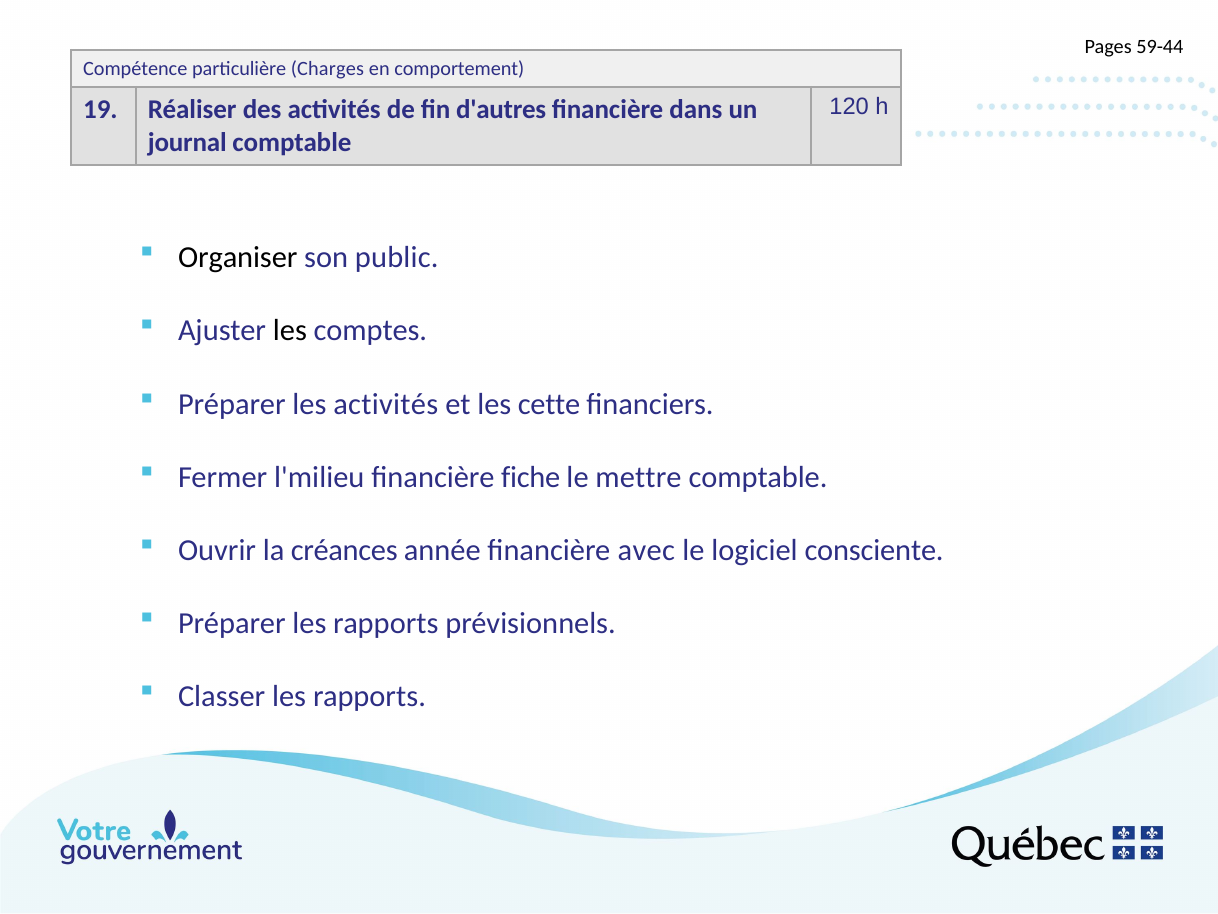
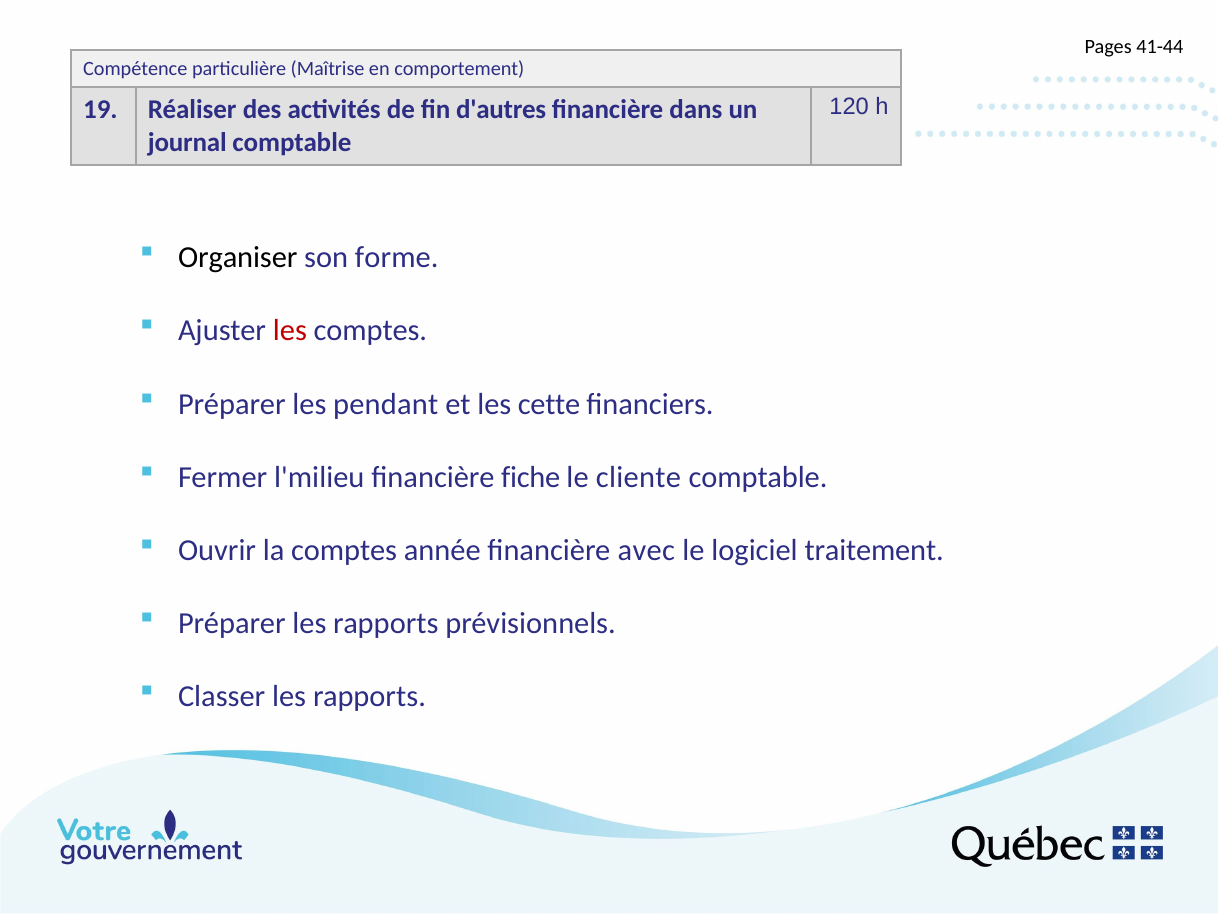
59-44: 59-44 -> 41-44
Charges: Charges -> Maîtrise
public: public -> forme
les at (290, 331) colour: black -> red
les activités: activités -> pendant
mettre: mettre -> cliente
la créances: créances -> comptes
consciente: consciente -> traitement
